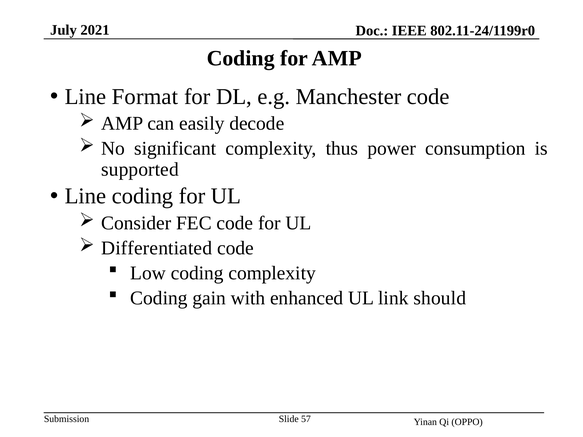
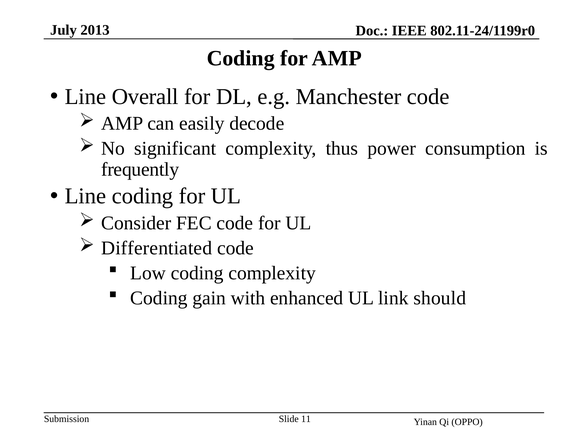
2021: 2021 -> 2013
Format: Format -> Overall
supported: supported -> frequently
57: 57 -> 11
